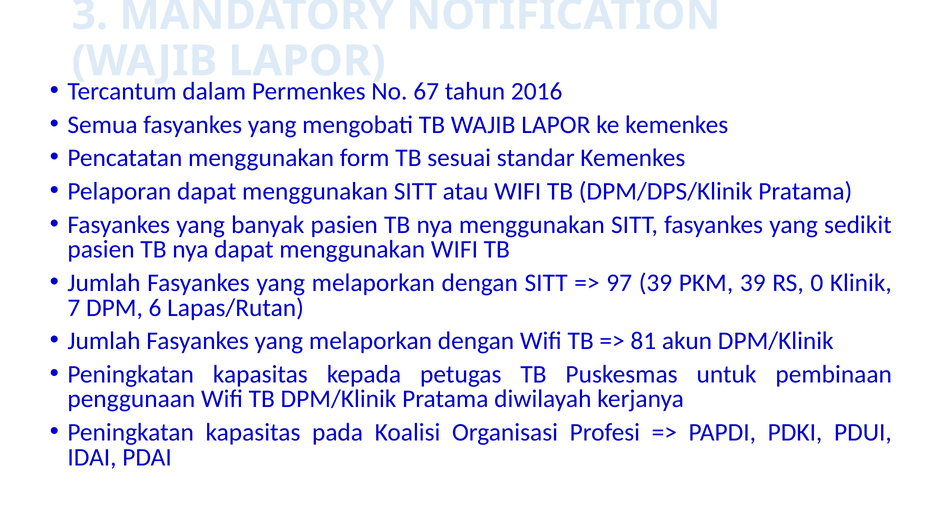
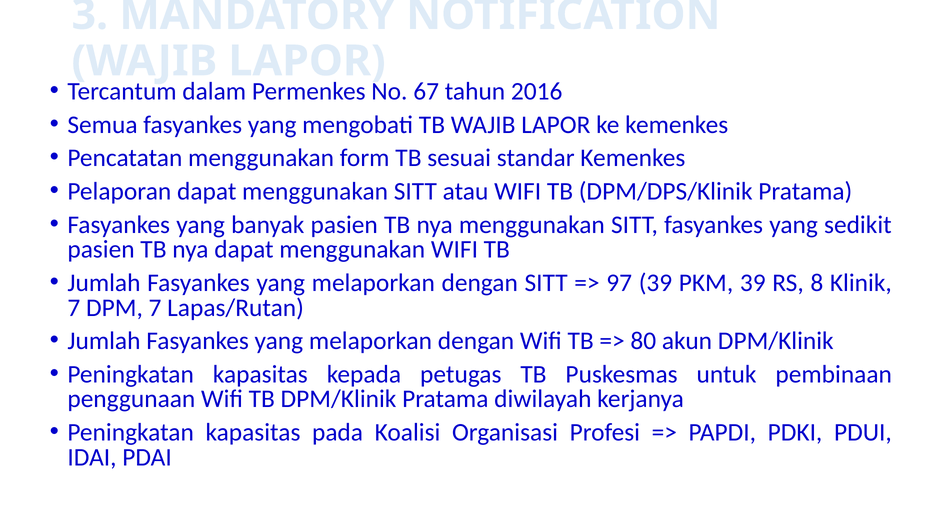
0: 0 -> 8
DPM 6: 6 -> 7
81: 81 -> 80
